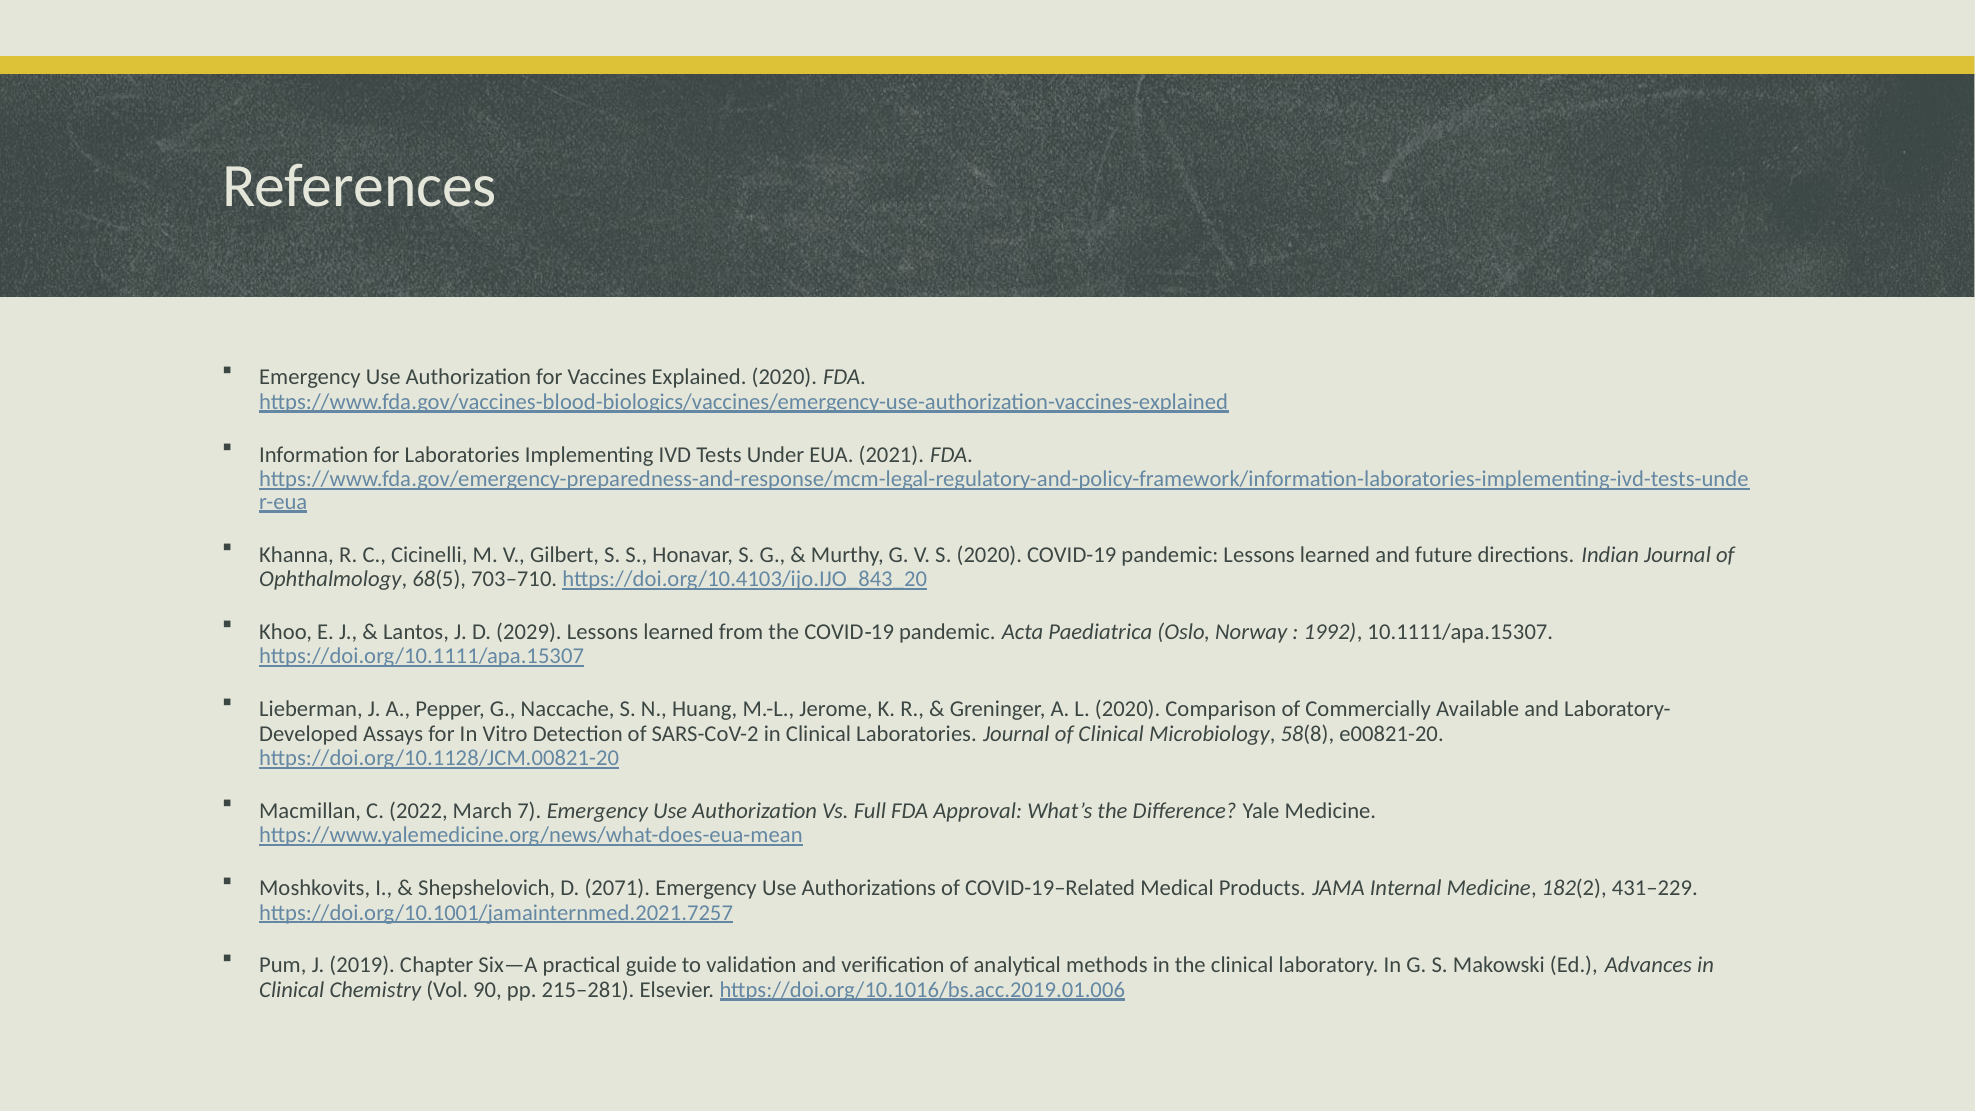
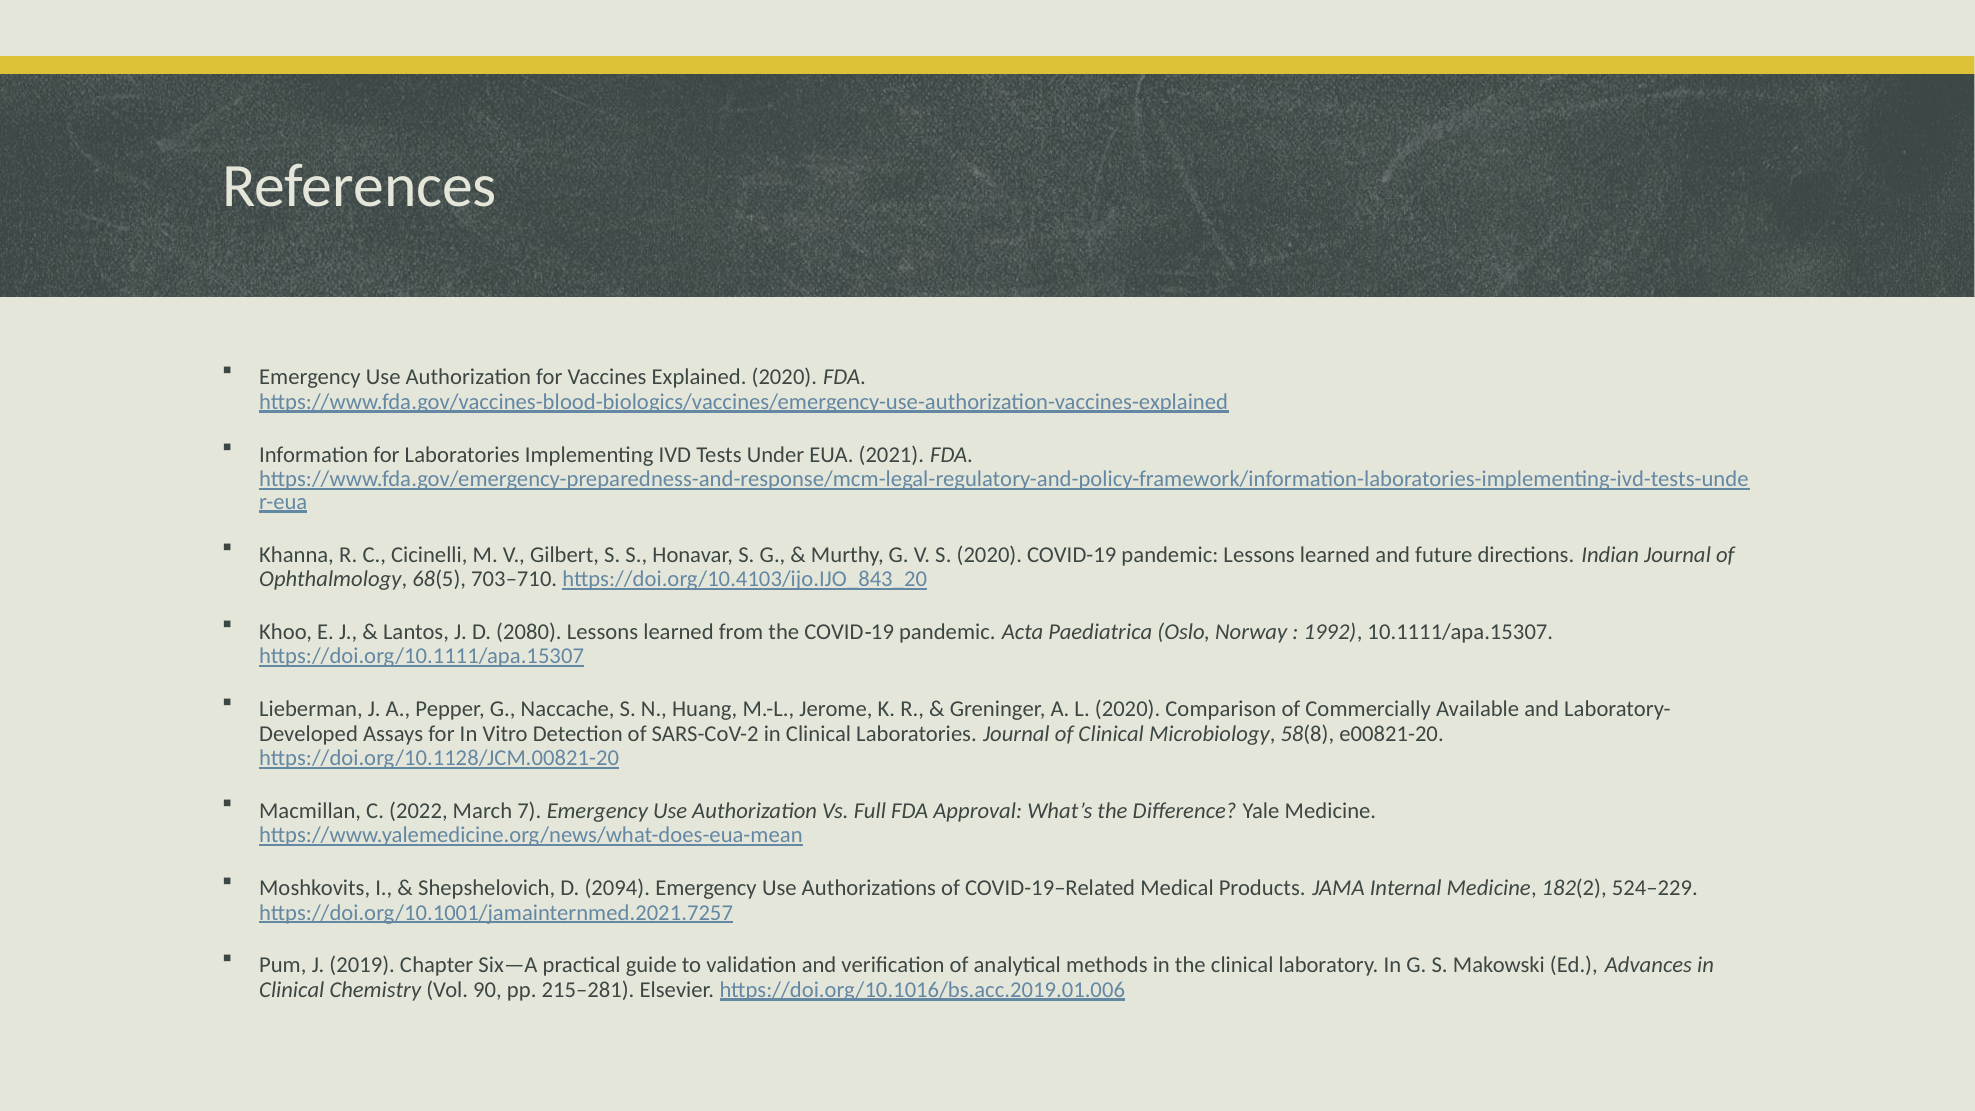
2029: 2029 -> 2080
2071: 2071 -> 2094
431–229: 431–229 -> 524–229
